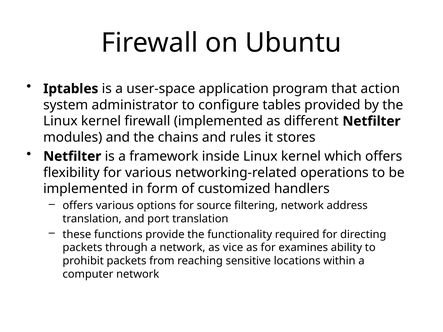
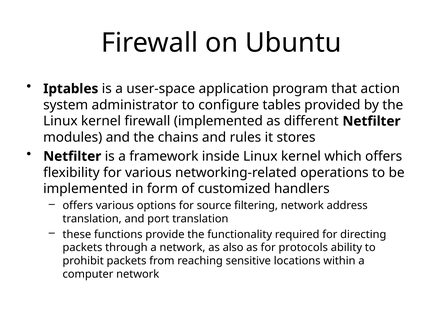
vice: vice -> also
examines: examines -> protocols
